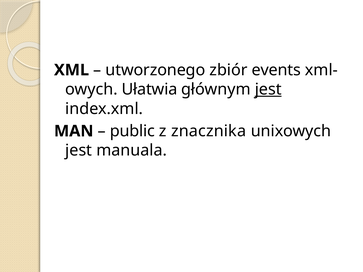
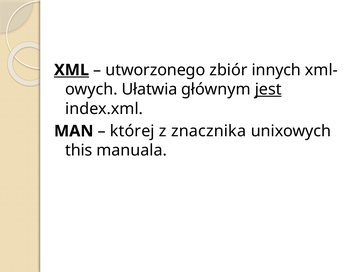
XML underline: none -> present
events: events -> innych
public: public -> której
jest at (79, 151): jest -> this
